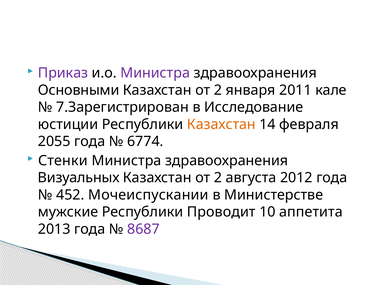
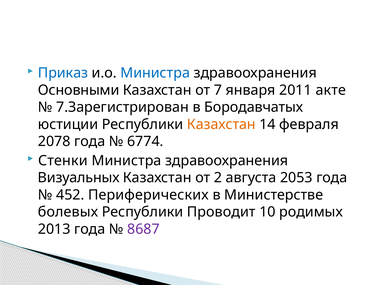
Приказ colour: purple -> blue
Министра at (155, 73) colour: purple -> blue
2 at (218, 90): 2 -> 7
кале: кале -> акте
Исследование: Исследование -> Бородавчатых
2055: 2055 -> 2078
2012: 2012 -> 2053
Мочеиспускании: Мочеиспускании -> Периферических
мужские: мужские -> болевых
аппетита: аппетита -> родимых
